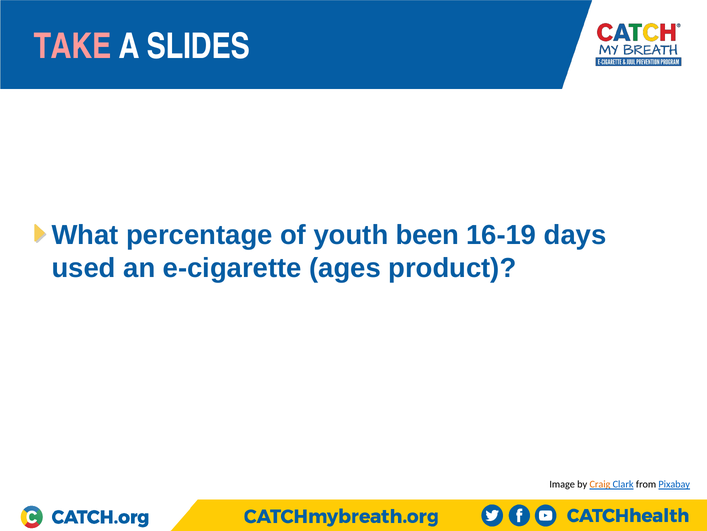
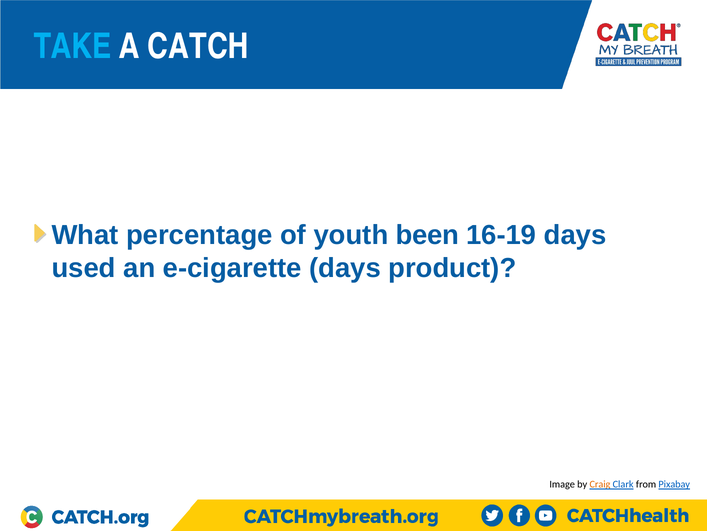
TAKE colour: pink -> light blue
SLIDES: SLIDES -> CATCH
e-cigarette ages: ages -> days
